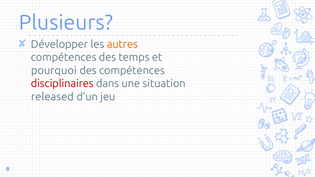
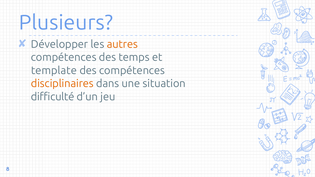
pourquoi: pourquoi -> template
disciplinaires colour: red -> orange
released: released -> difficulté
